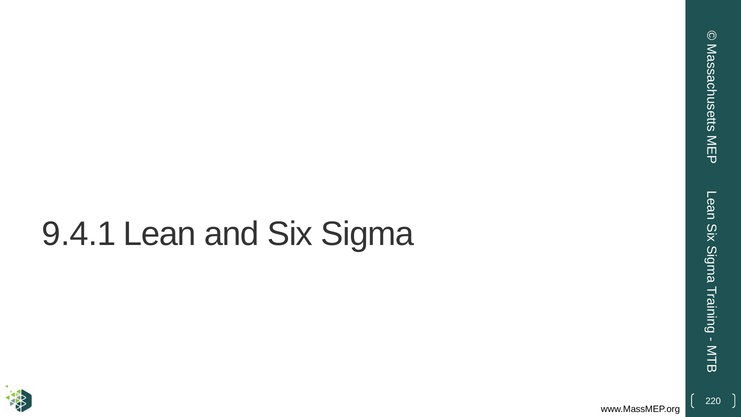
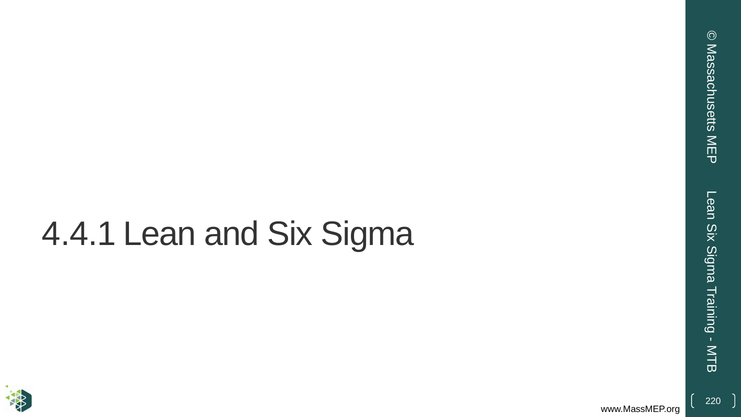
9.4.1: 9.4.1 -> 4.4.1
